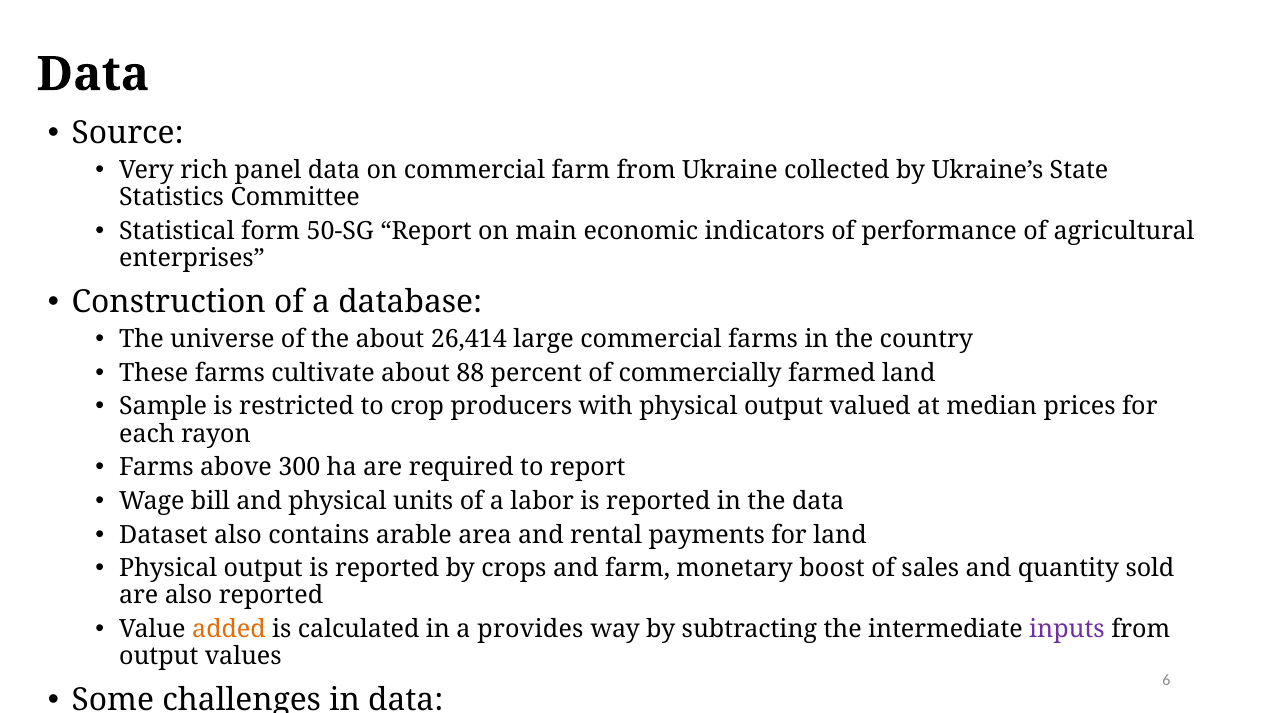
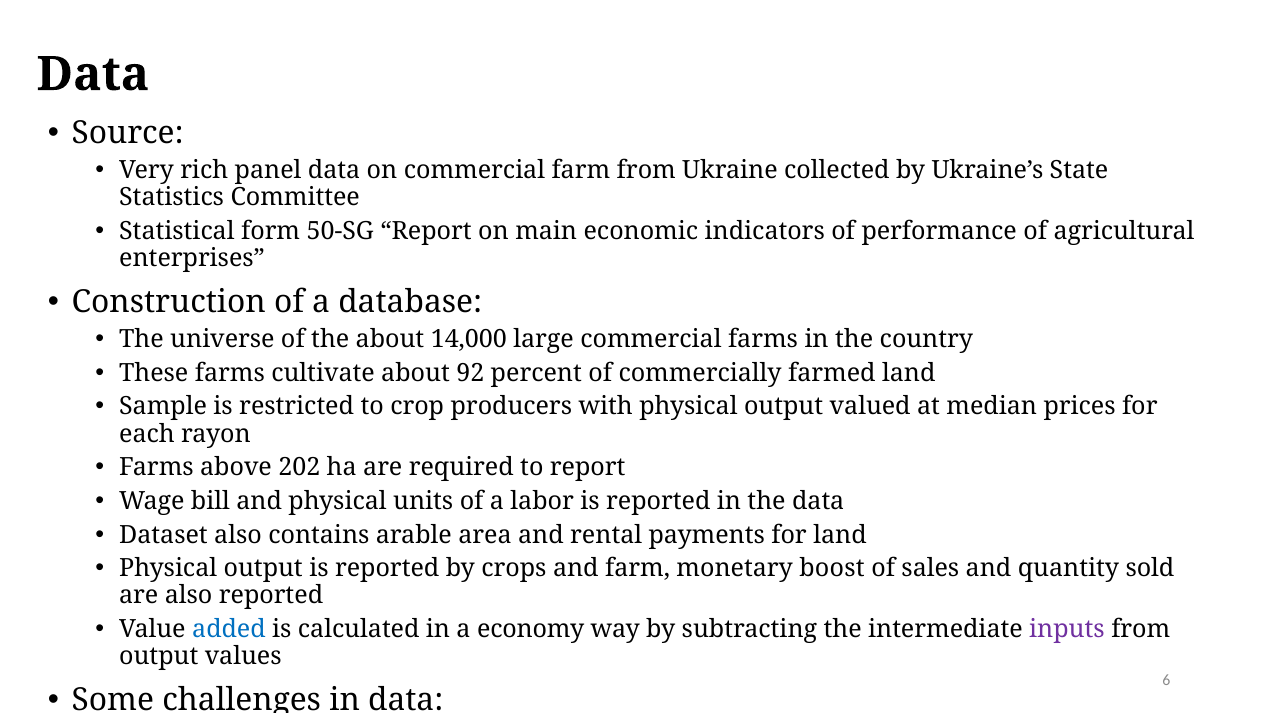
26,414: 26,414 -> 14,000
88: 88 -> 92
300: 300 -> 202
added colour: orange -> blue
provides: provides -> economy
